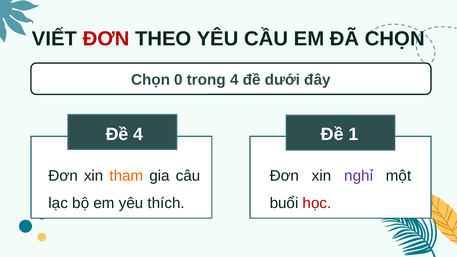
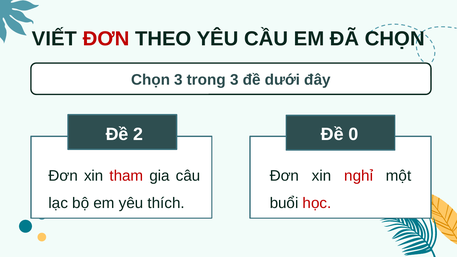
Chọn 0: 0 -> 3
trong 4: 4 -> 3
Đề 4: 4 -> 2
1: 1 -> 0
tham colour: orange -> red
nghỉ colour: purple -> red
